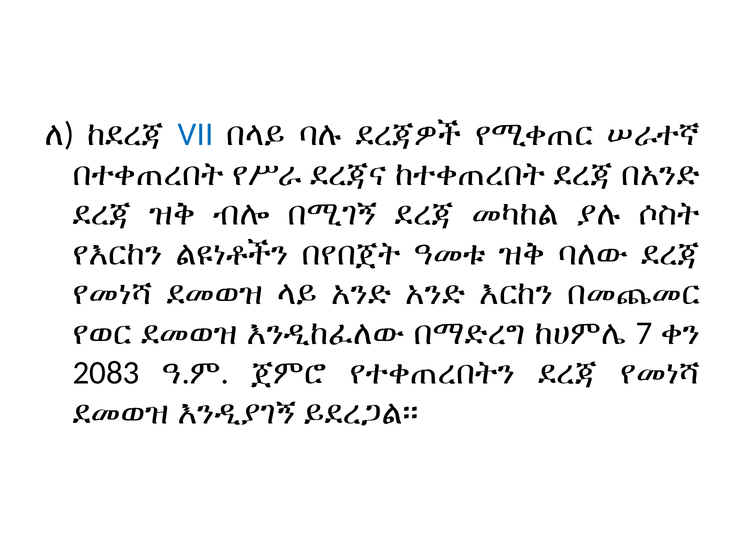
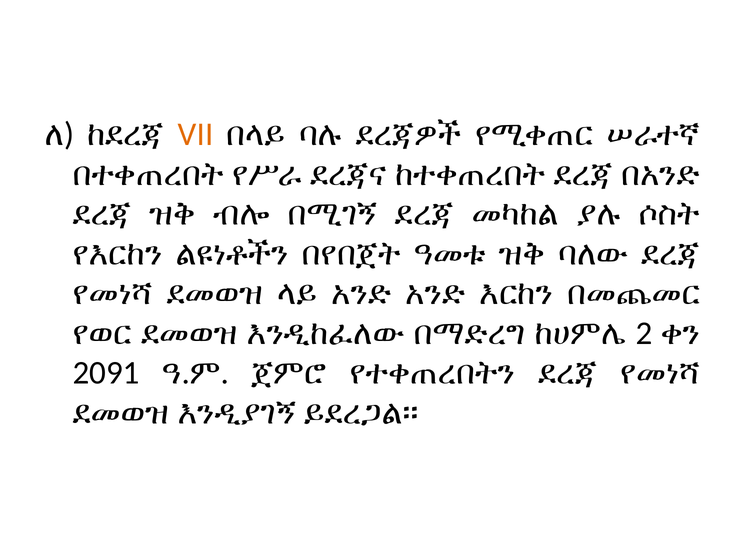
VII colour: blue -> orange
7: 7 -> 2
2083: 2083 -> 2091
